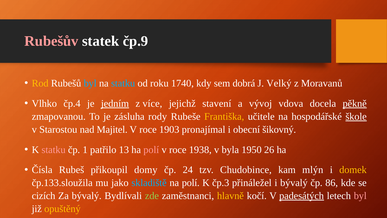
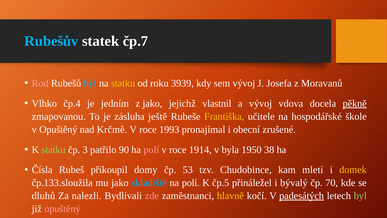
Rubešův colour: pink -> light blue
čp.9: čp.9 -> čp.7
Rod colour: yellow -> pink
statku at (123, 83) colour: light blue -> yellow
1740: 1740 -> 3939
sem dobrá: dobrá -> vývoj
Velký: Velký -> Josefa
jedním underline: present -> none
z více: více -> jako
stavení: stavení -> vlastnil
rody: rody -> ještě
škole underline: present -> none
v Starostou: Starostou -> Opuštěný
Majitel: Majitel -> Krčmě
1903: 1903 -> 1993
šikovný: šikovný -> zrušené
statku at (54, 149) colour: pink -> light green
1: 1 -> 3
13: 13 -> 90
1938: 1938 -> 1914
26: 26 -> 38
24: 24 -> 53
mlýn: mlýn -> mletí
čp.3: čp.3 -> čp.5
86: 86 -> 70
cizích: cizích -> dluhů
Za bývalý: bývalý -> nalezli
zde colour: light green -> pink
byl at (360, 196) colour: pink -> light green
opuštěný at (62, 208) colour: yellow -> pink
